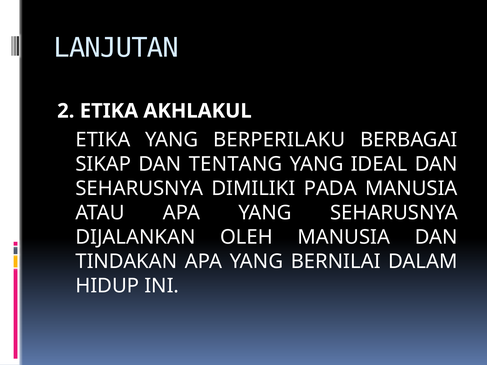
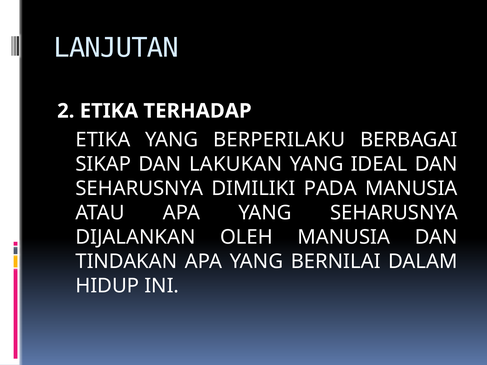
AKHLAKUL: AKHLAKUL -> TERHADAP
TENTANG: TENTANG -> LAKUKAN
